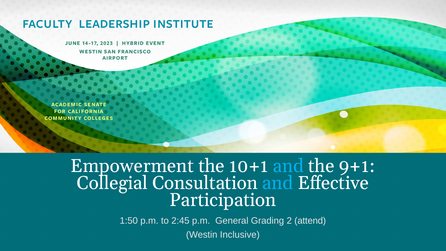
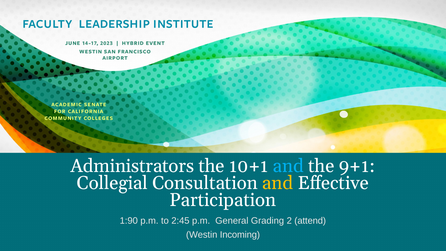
Empowerment: Empowerment -> Administrators
and at (278, 183) colour: light blue -> yellow
1:50: 1:50 -> 1:90
Inclusive: Inclusive -> Incoming
